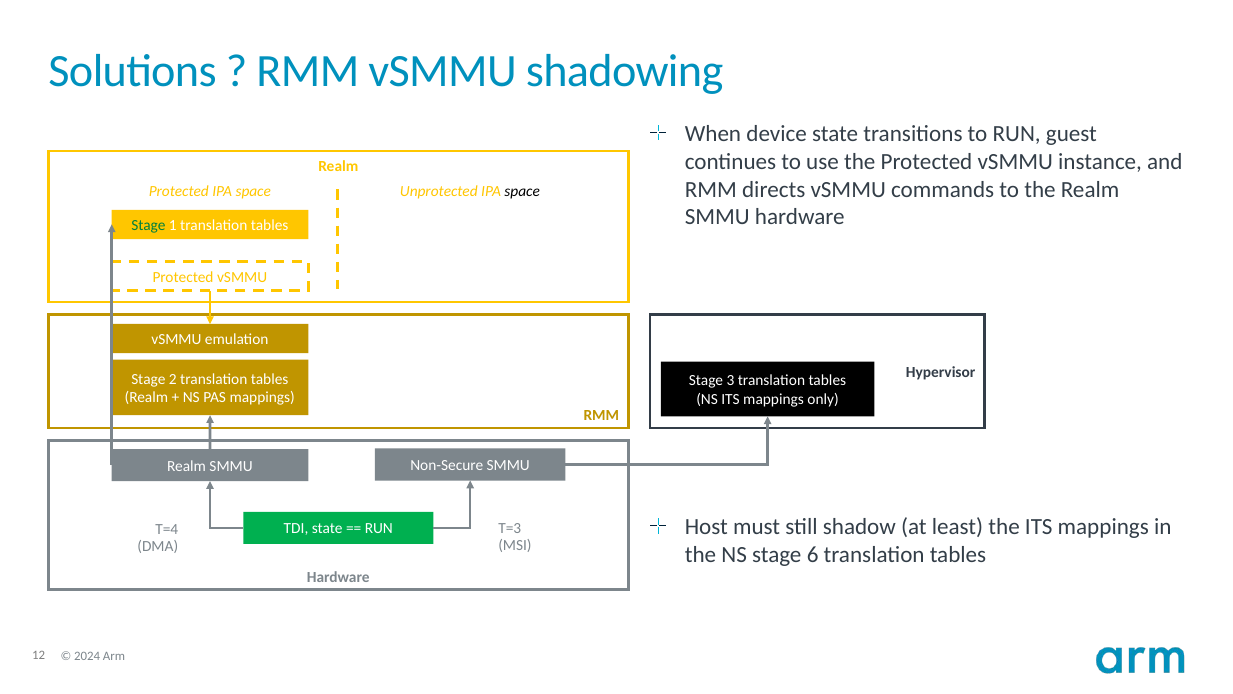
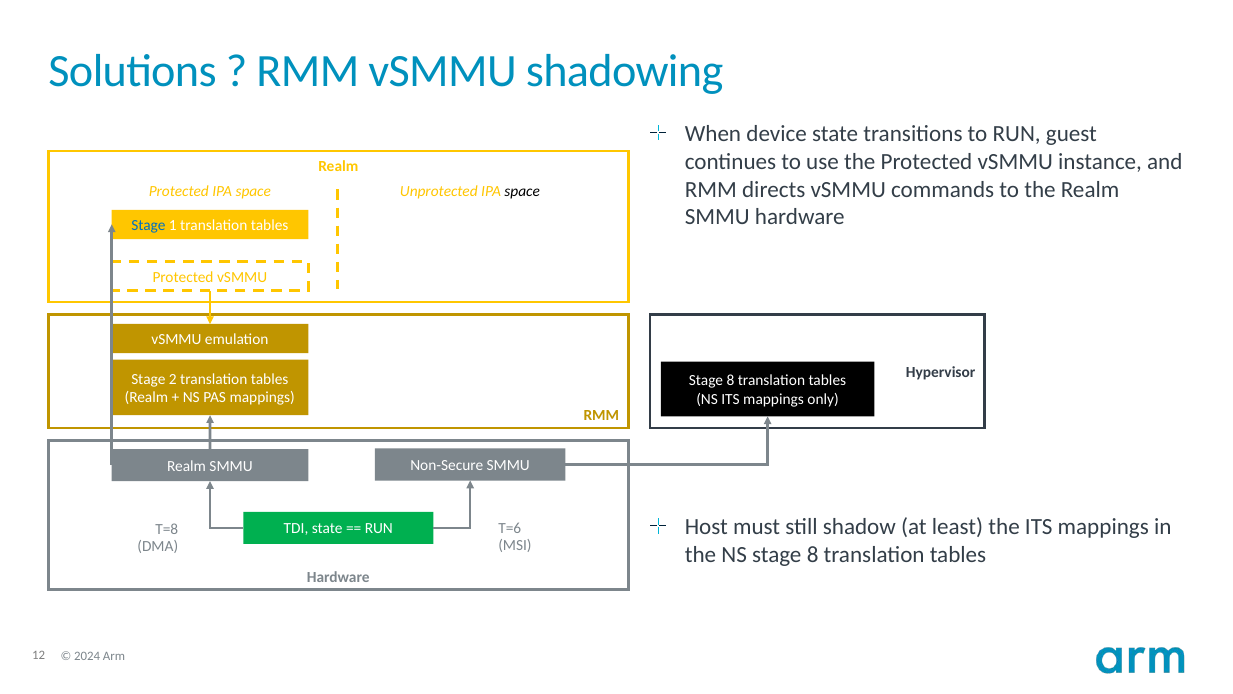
Stage at (148, 225) colour: green -> blue
3 at (730, 381): 3 -> 8
T=3: T=3 -> T=6
T=4: T=4 -> T=8
NS stage 6: 6 -> 8
